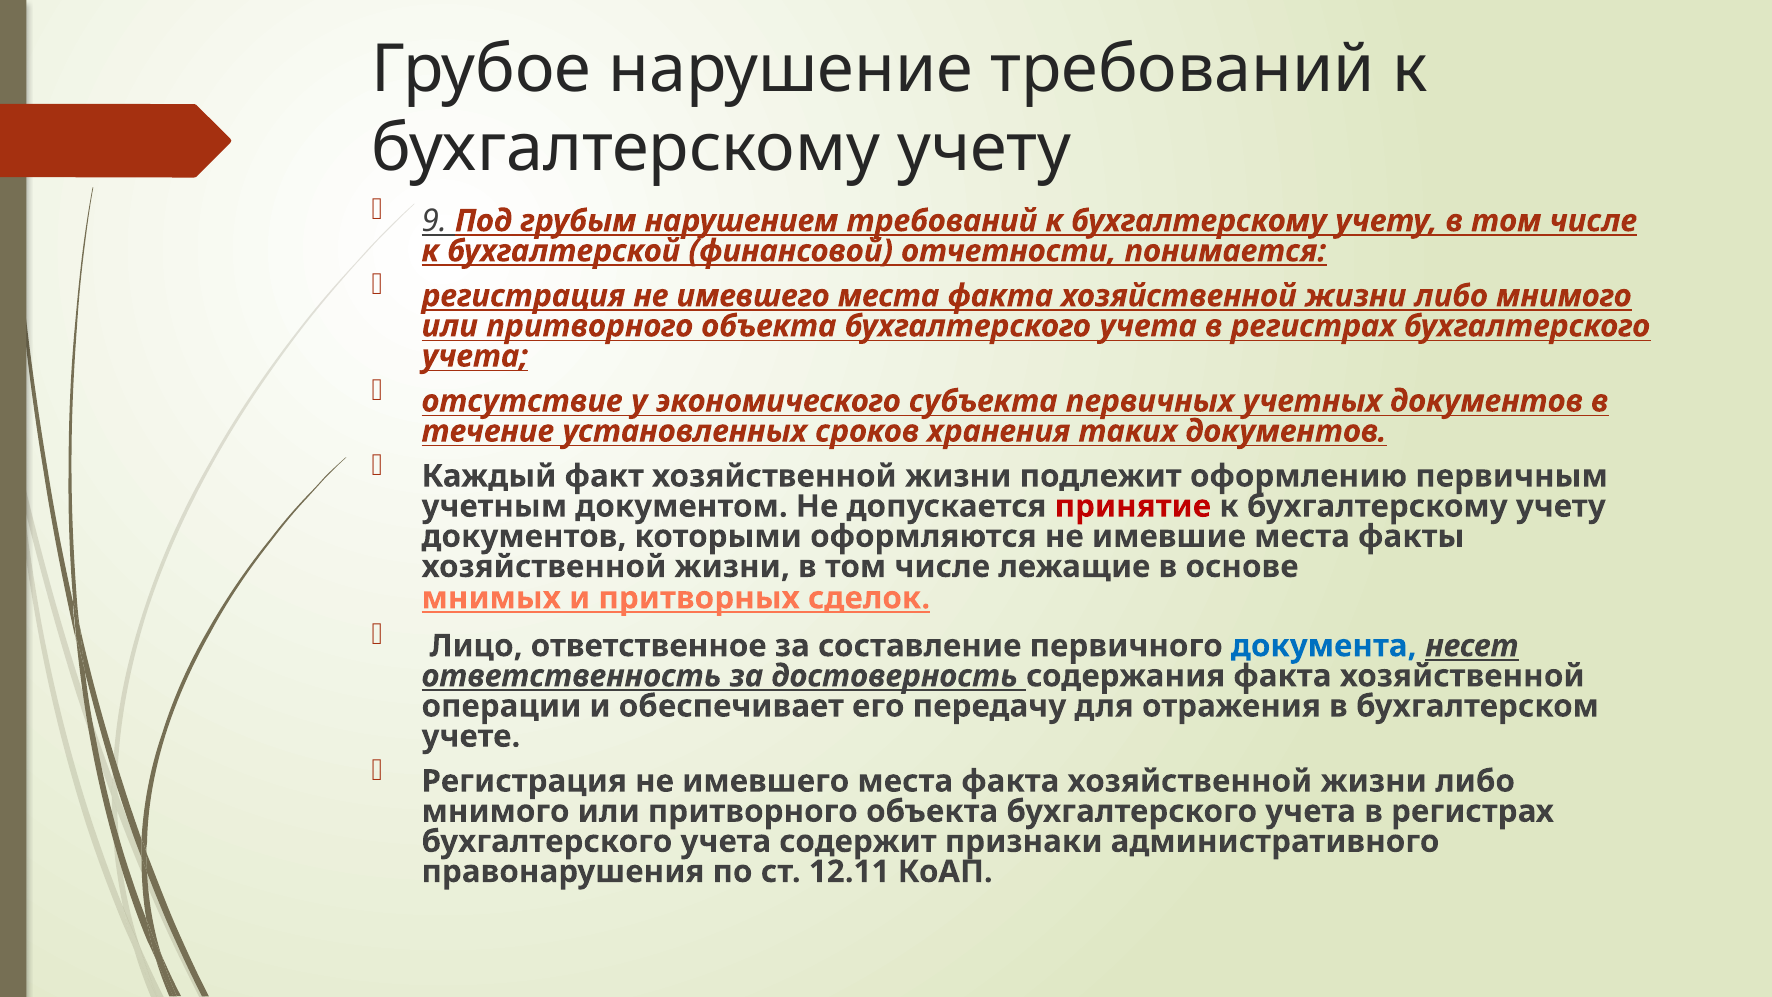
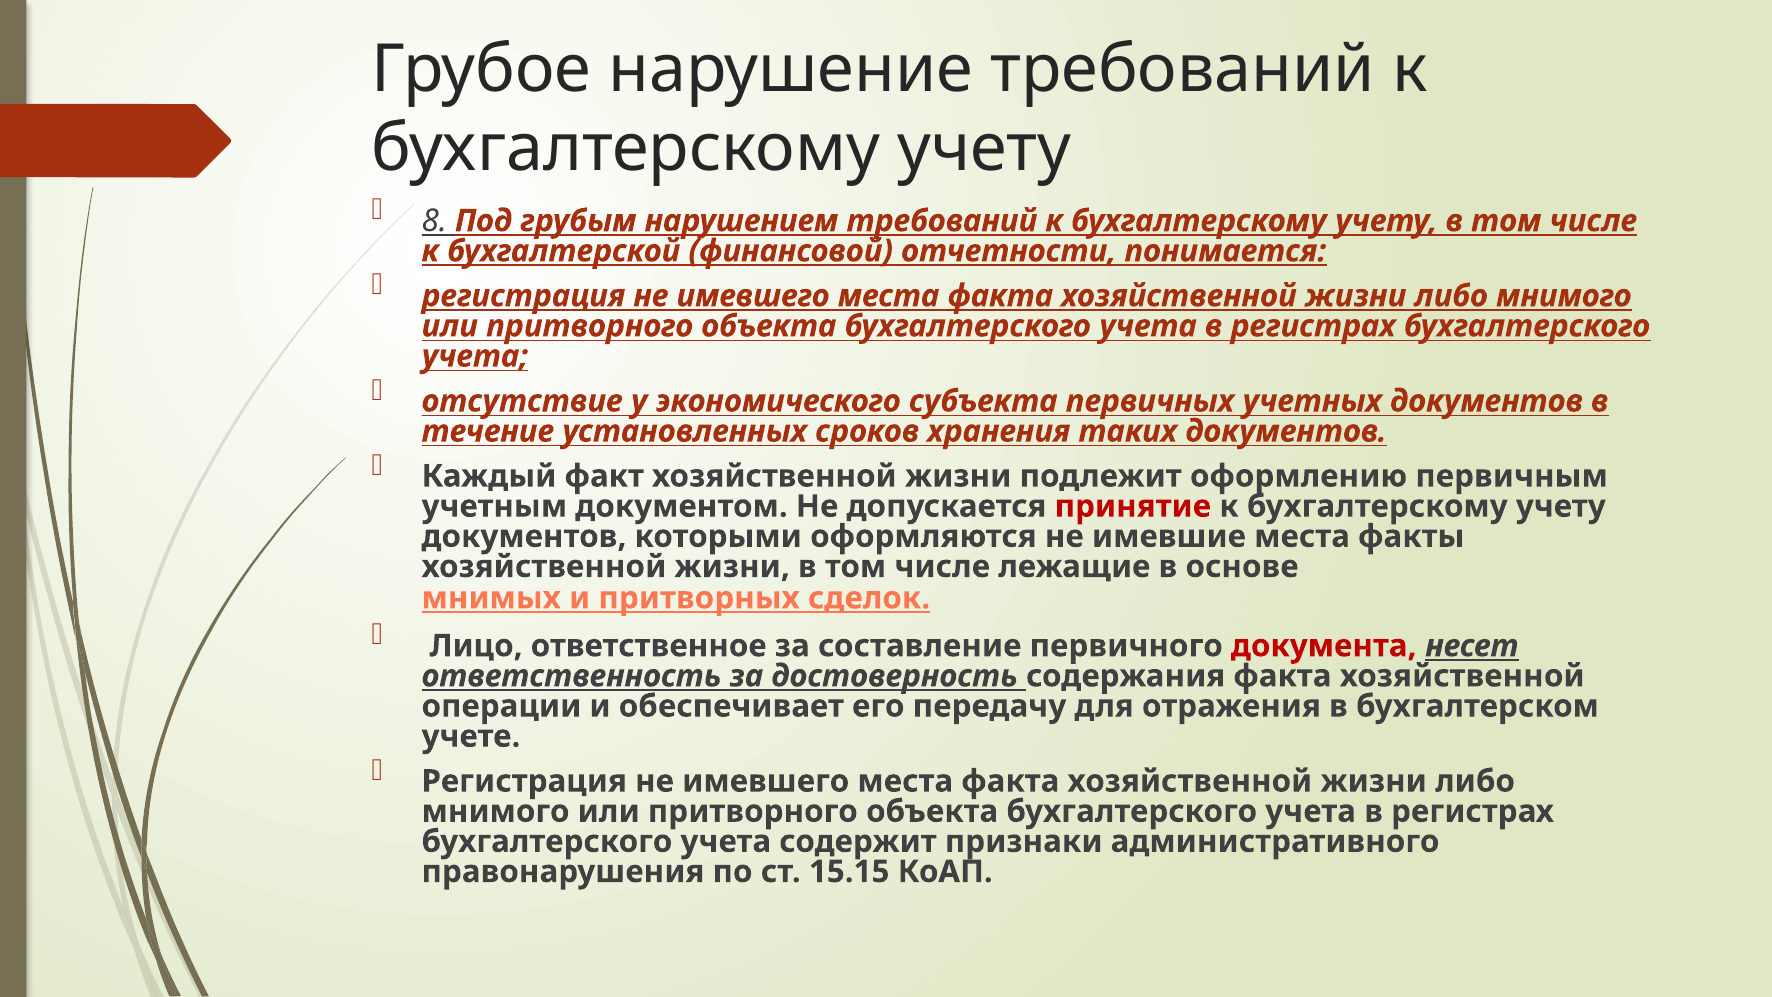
9: 9 -> 8
документа colour: blue -> red
12.11: 12.11 -> 15.15
